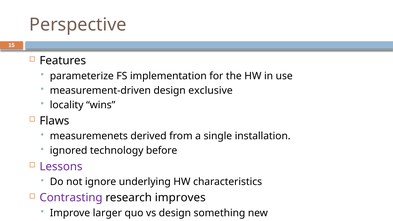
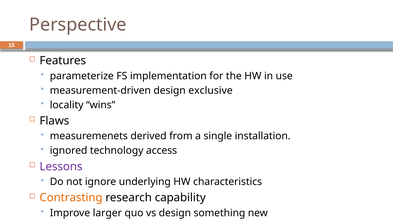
before: before -> access
Contrasting colour: purple -> orange
improves: improves -> capability
